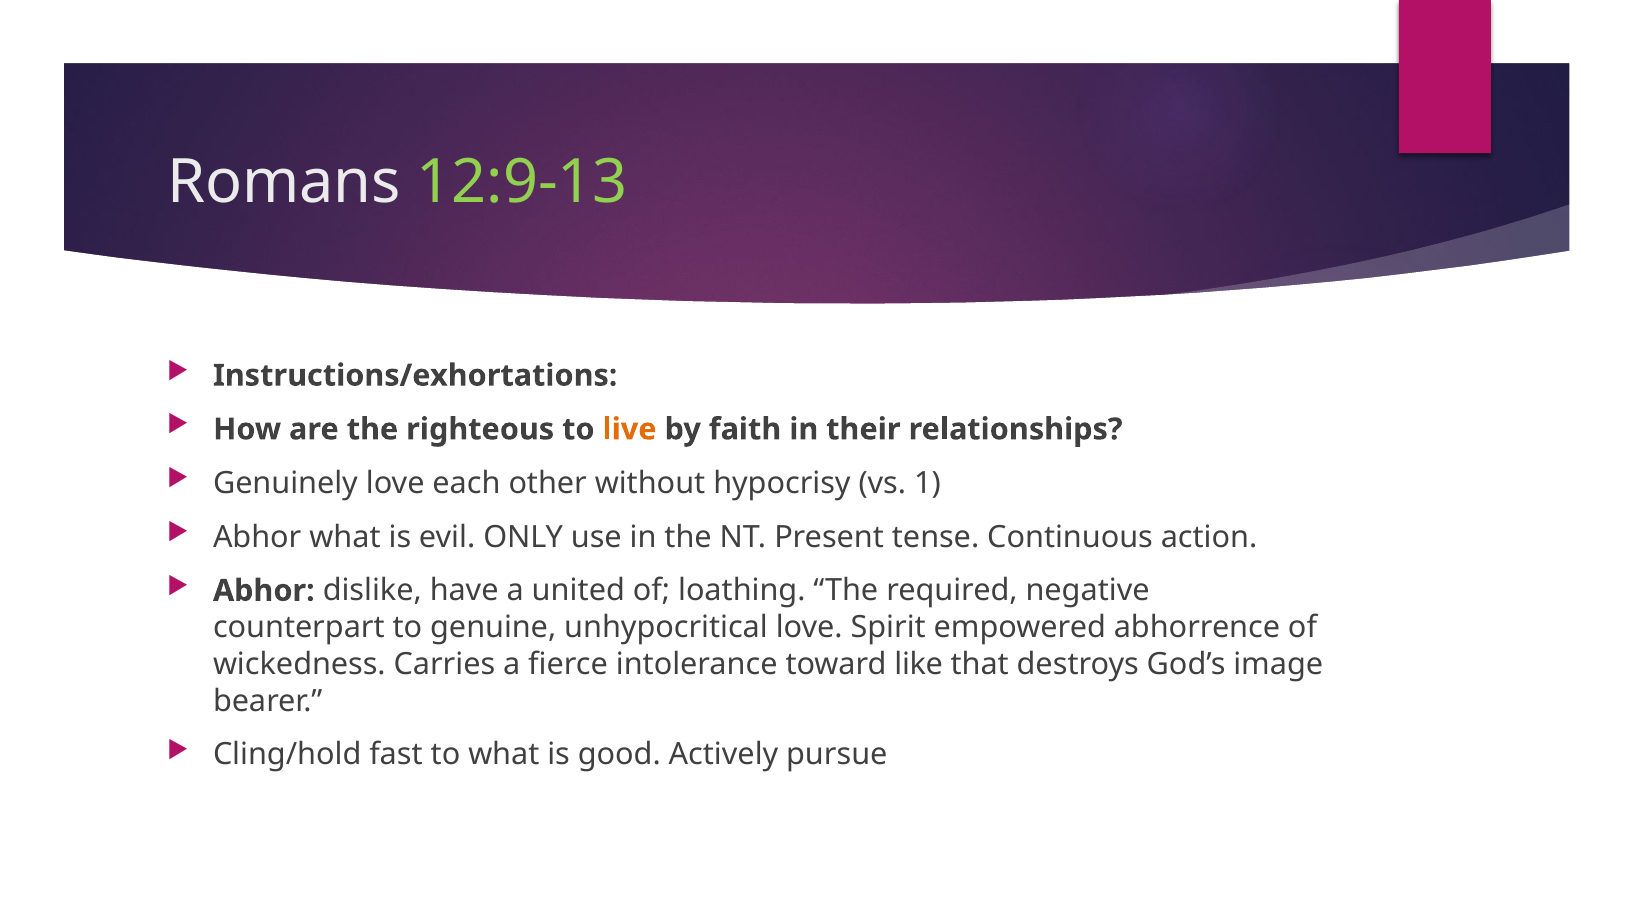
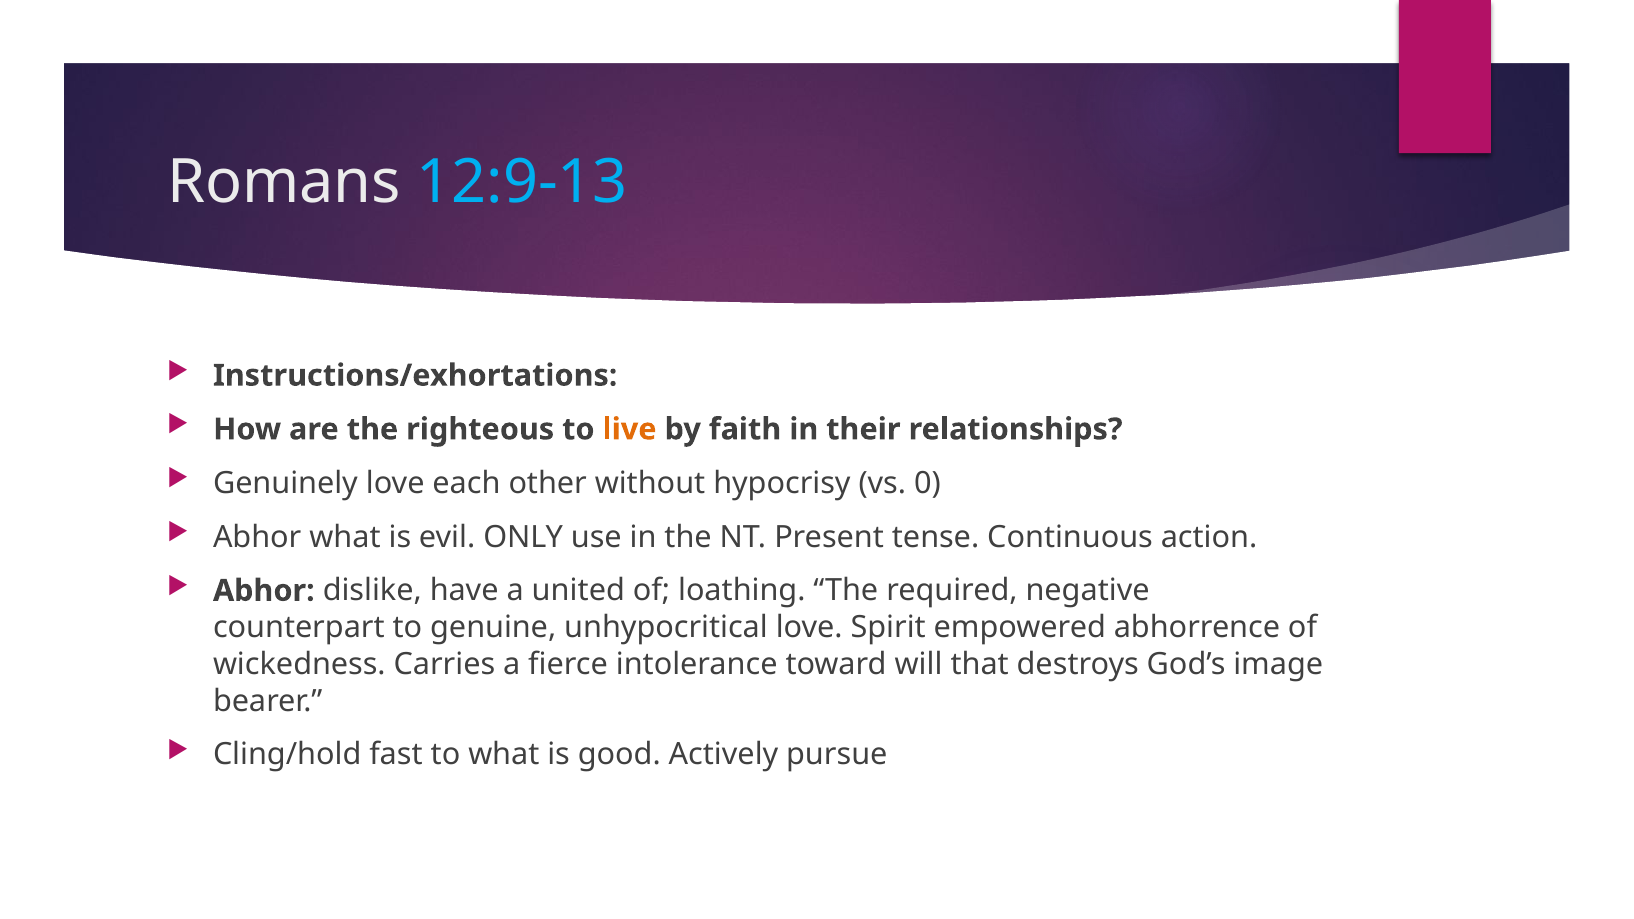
12:9-13 colour: light green -> light blue
1: 1 -> 0
like: like -> will
